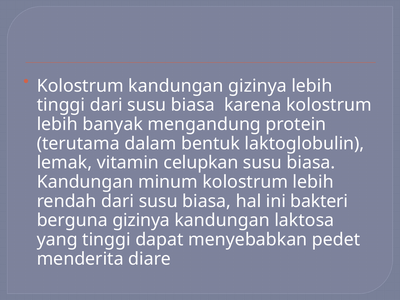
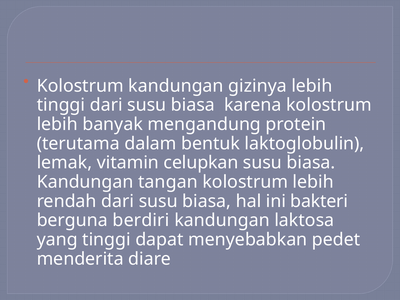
minum: minum -> tangan
berguna gizinya: gizinya -> berdiri
